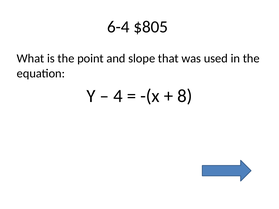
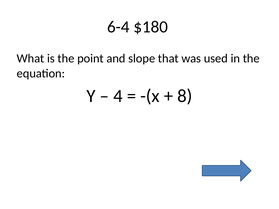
$805: $805 -> $180
